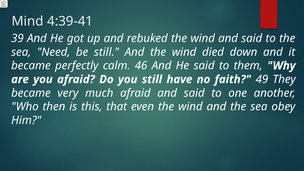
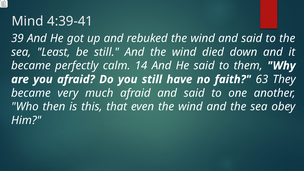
Need: Need -> Least
46: 46 -> 14
49: 49 -> 63
